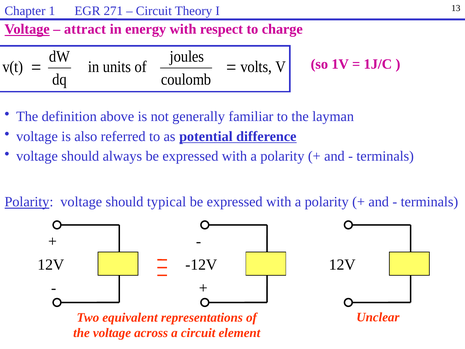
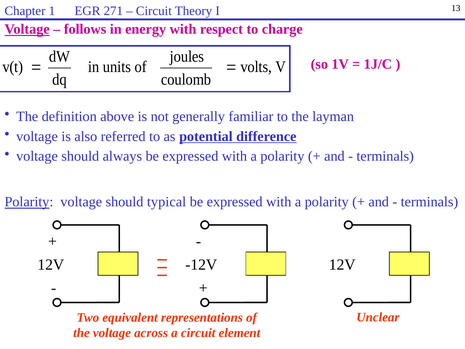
attract: attract -> follows
